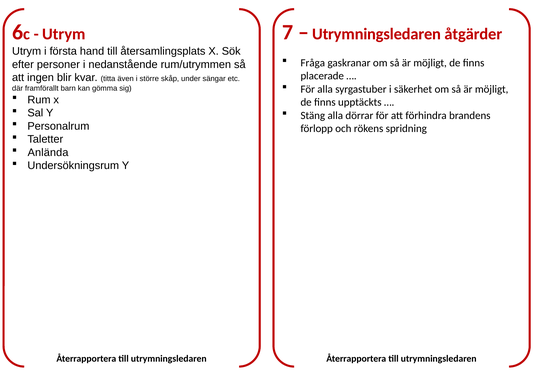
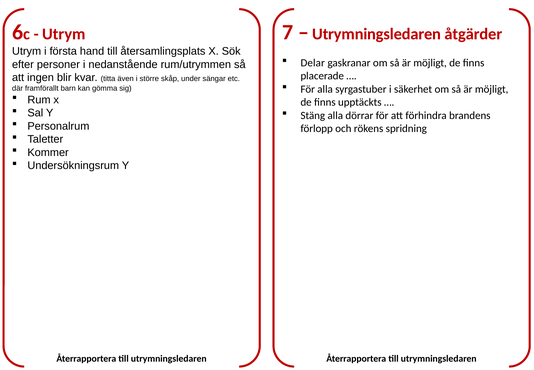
Fråga: Fråga -> Delar
Anlända: Anlända -> Kommer
